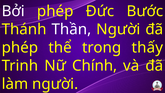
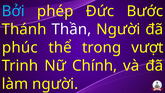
Bởi colour: white -> light blue
phép at (20, 47): phép -> phúc
thấy: thấy -> vượt
